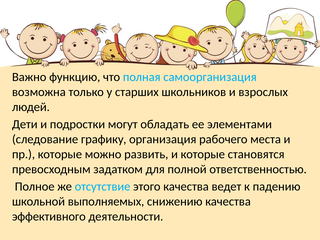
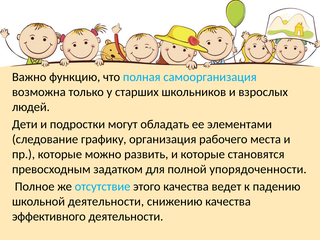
ответственностью: ответственностью -> упорядоченности
школьной выполняемых: выполняемых -> деятельности
